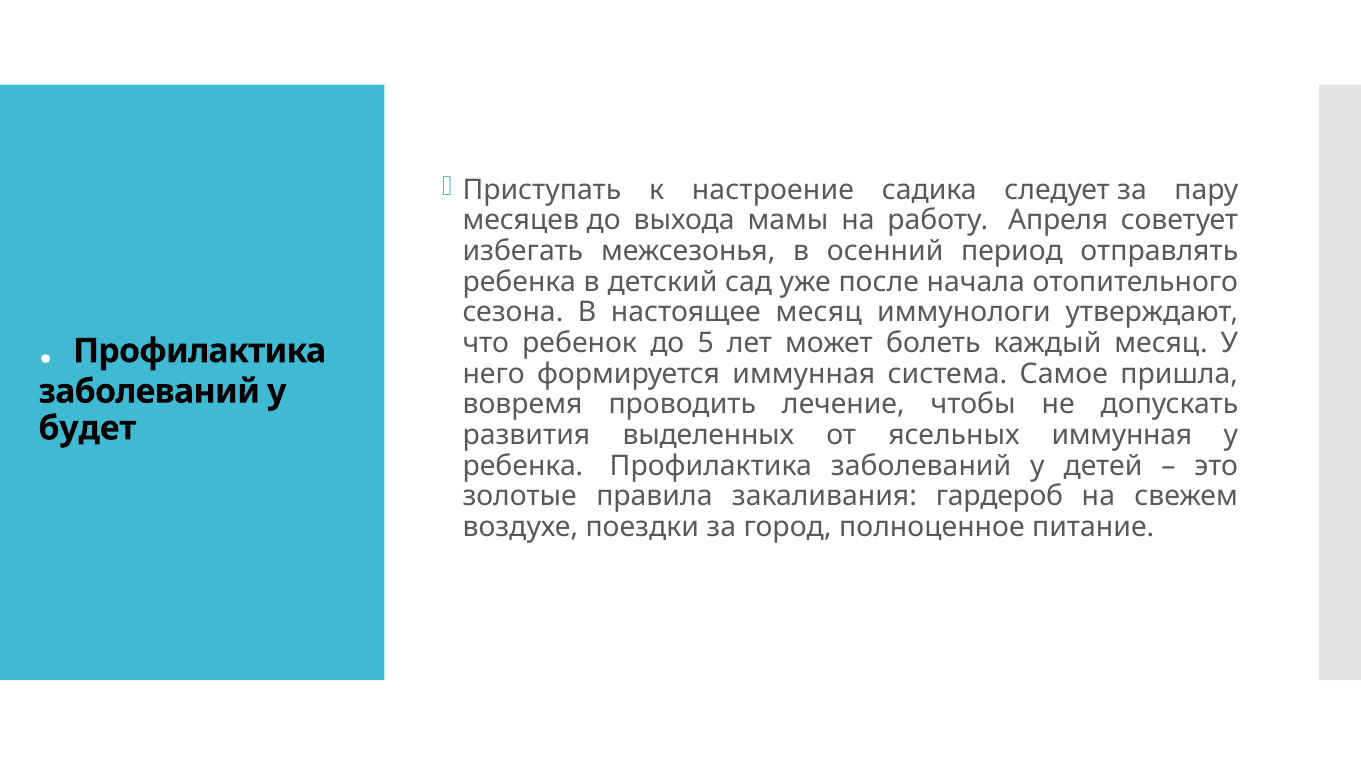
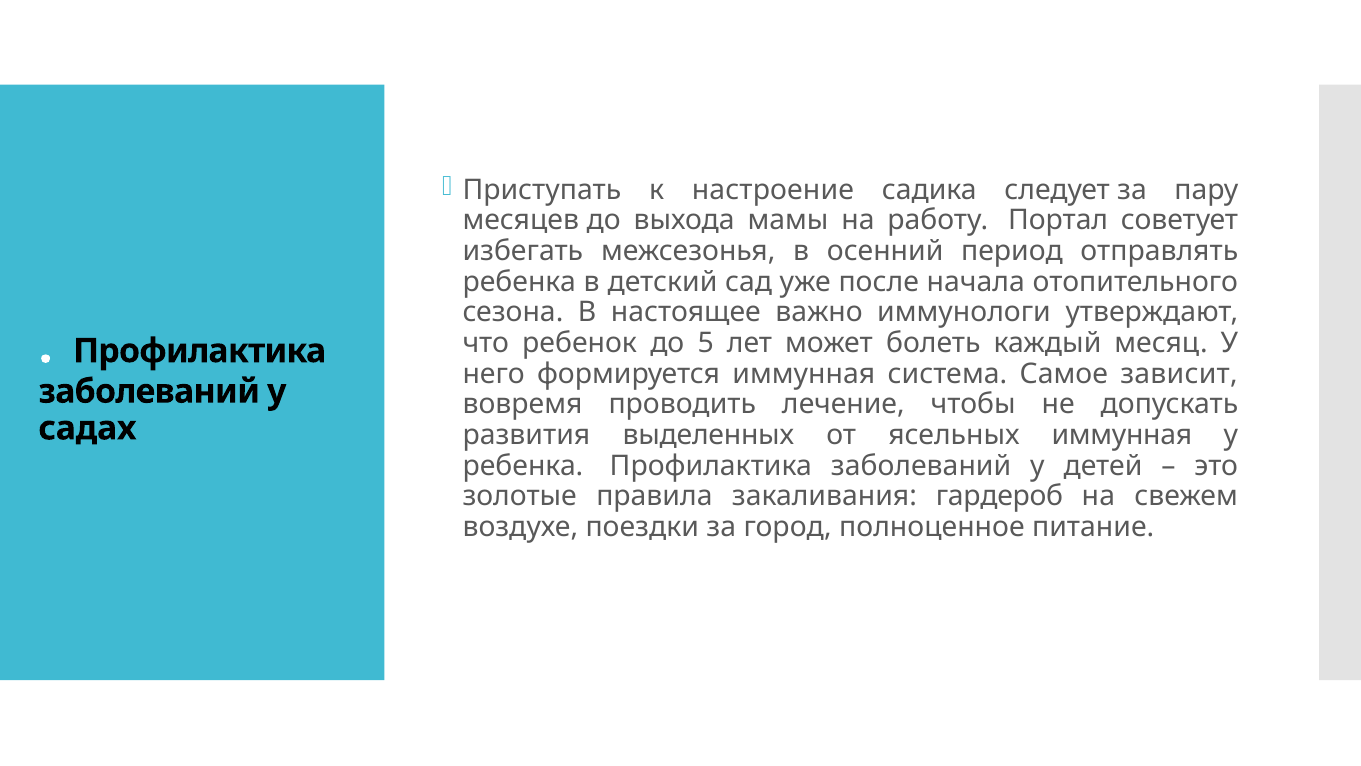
Апреля: Апреля -> Портал
настоящее месяц: месяц -> важно
пришла: пришла -> зависит
будет: будет -> садах
